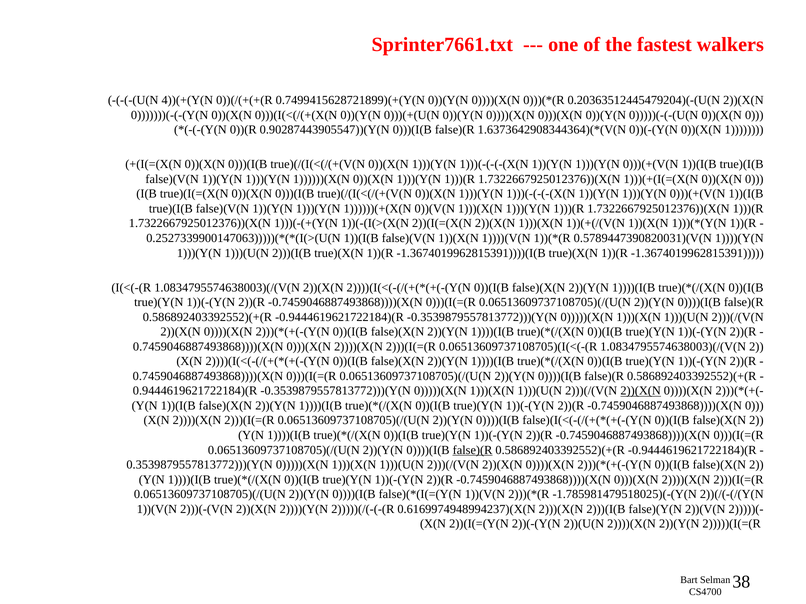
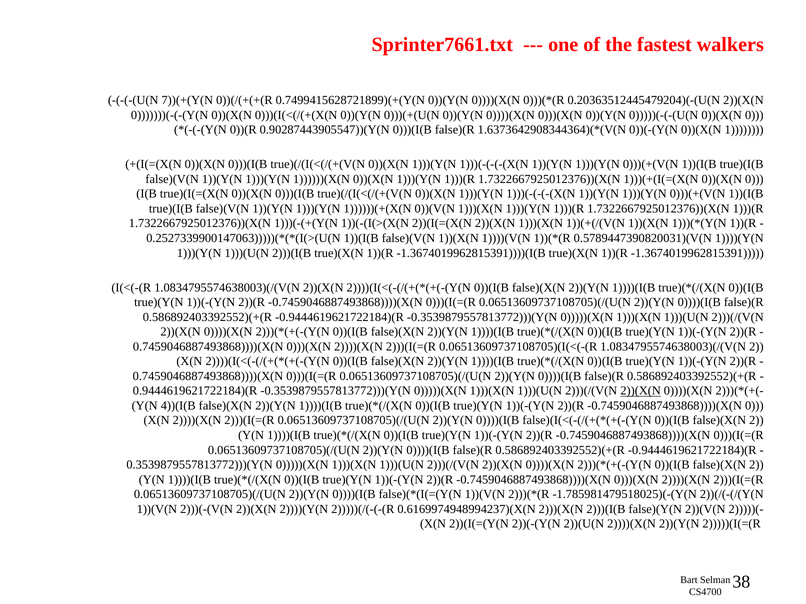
4))(+(Y(N: 4))(+(Y(N -> 7))(+(Y(N
Y(N 1))(I(B: 1))(I(B -> 4))(I(B
false)(R at (473, 450) underline: present -> none
